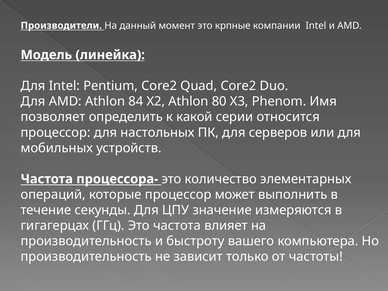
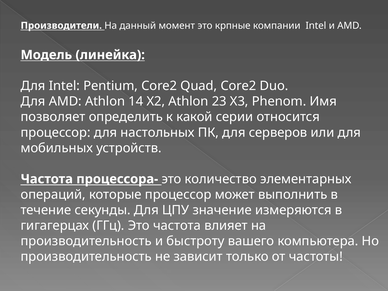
84: 84 -> 14
80: 80 -> 23
